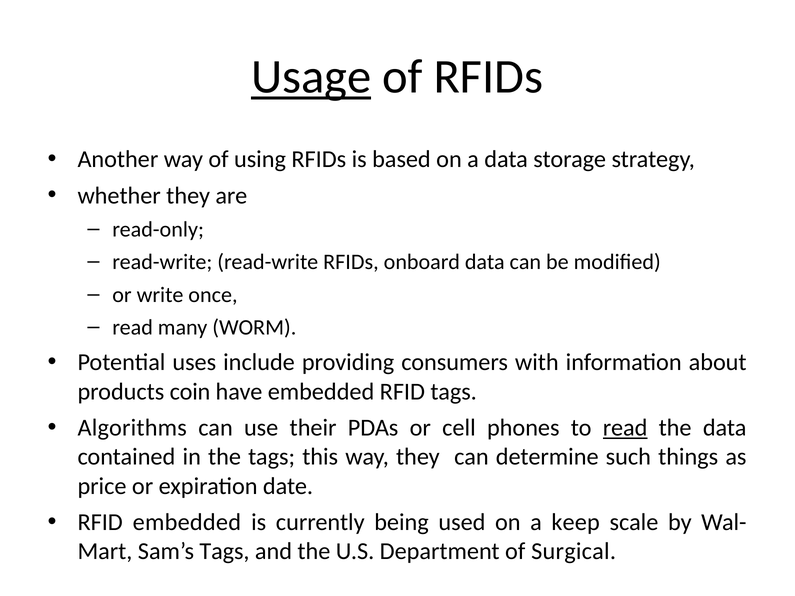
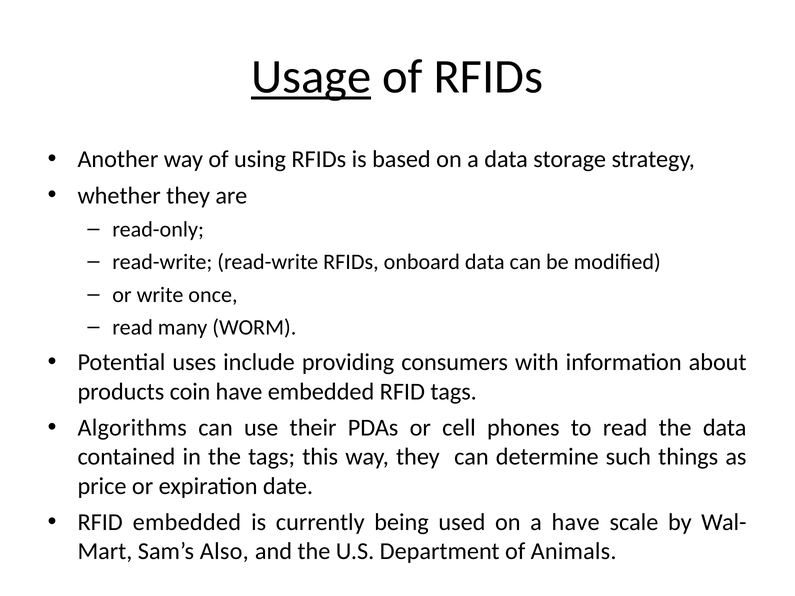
read at (625, 428) underline: present -> none
a keep: keep -> have
Sam’s Tags: Tags -> Also
Surgical: Surgical -> Animals
